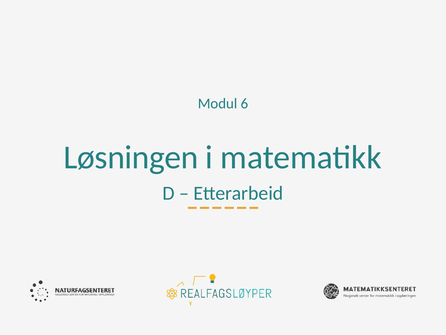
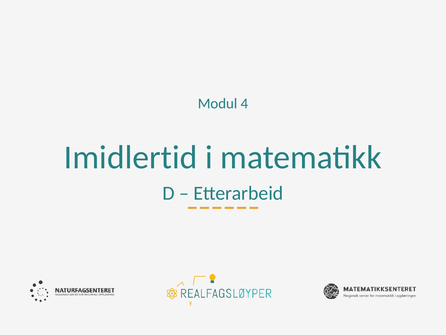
6: 6 -> 4
Løsningen: Løsningen -> Imidlertid
